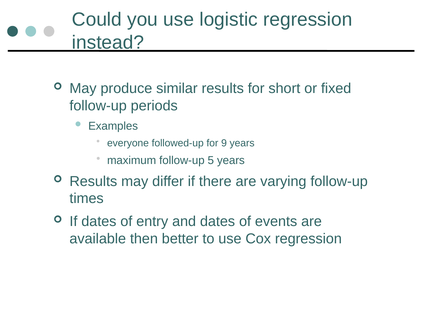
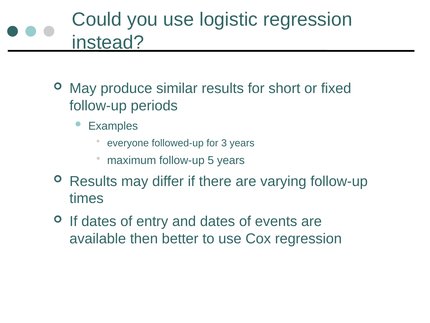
9: 9 -> 3
